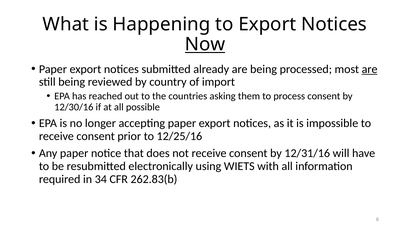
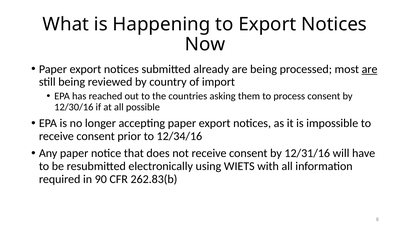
Now underline: present -> none
12/25/16: 12/25/16 -> 12/34/16
34: 34 -> 90
